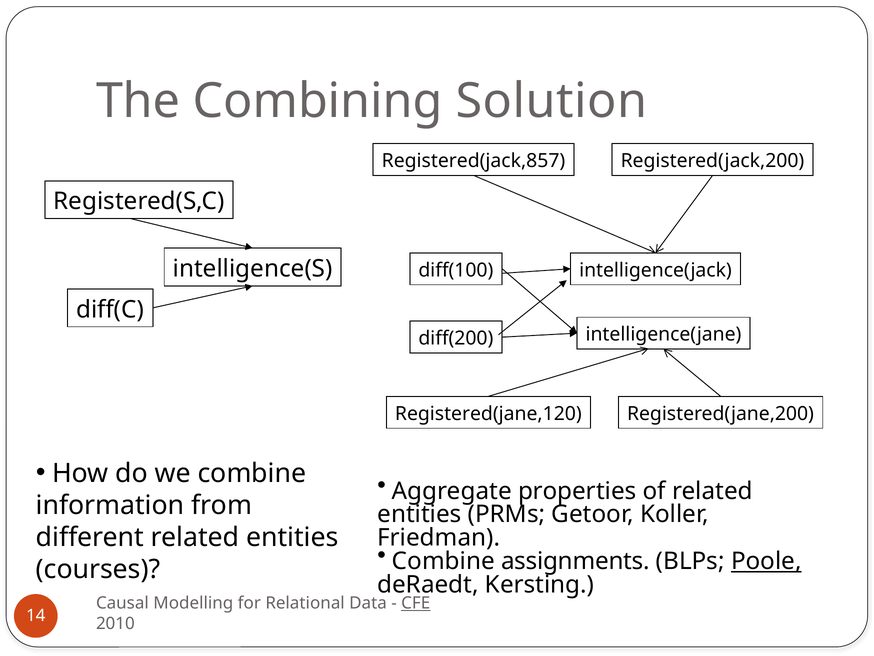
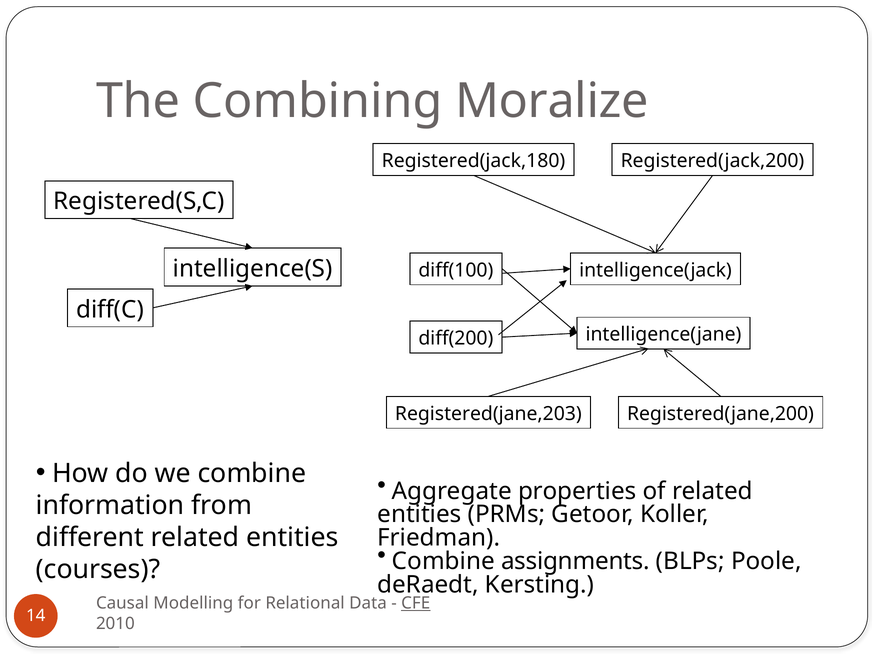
Solution: Solution -> Moralize
Registered(jack,857: Registered(jack,857 -> Registered(jack,180
Registered(jane,120: Registered(jane,120 -> Registered(jane,203
Poole underline: present -> none
